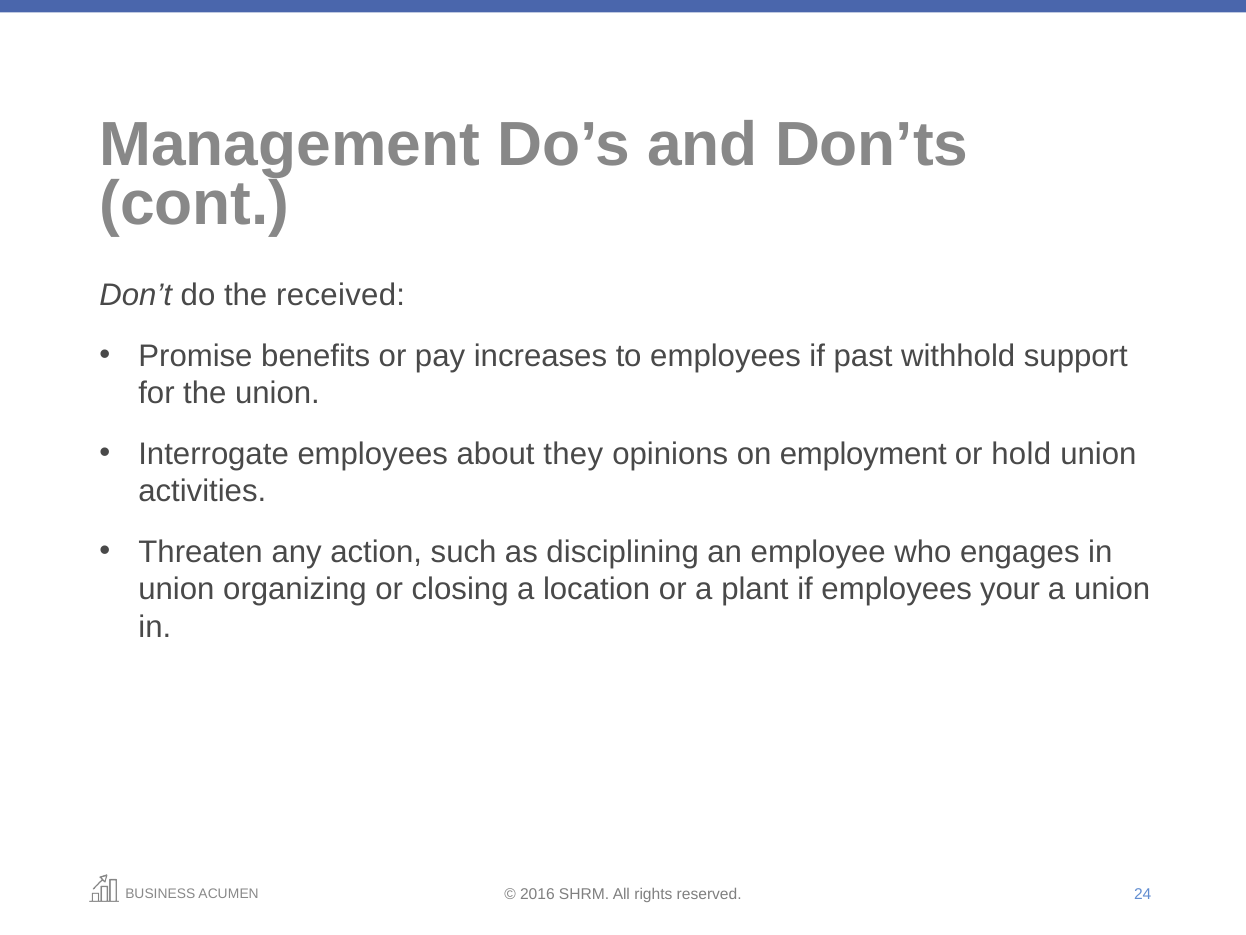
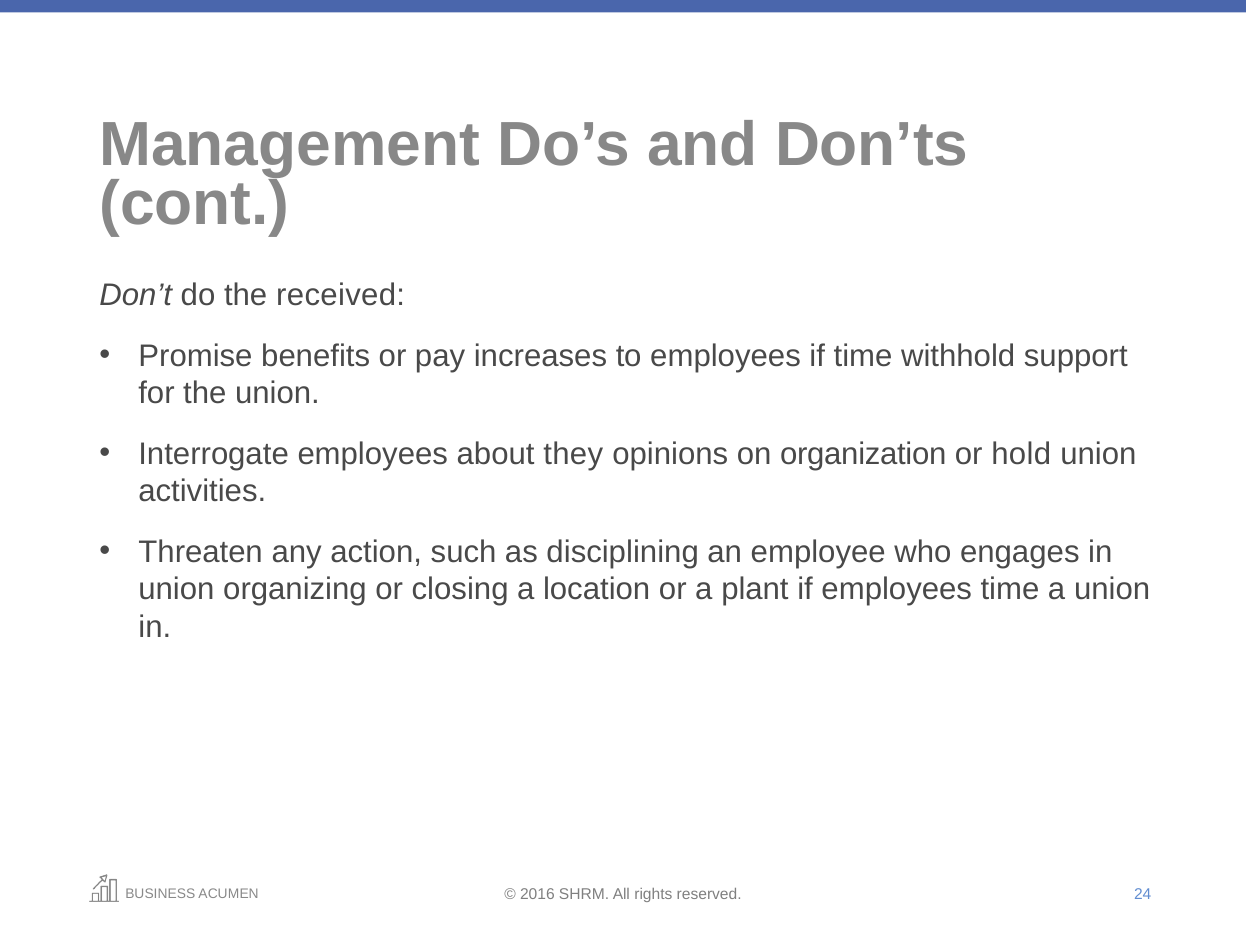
if past: past -> time
employment: employment -> organization
employees your: your -> time
